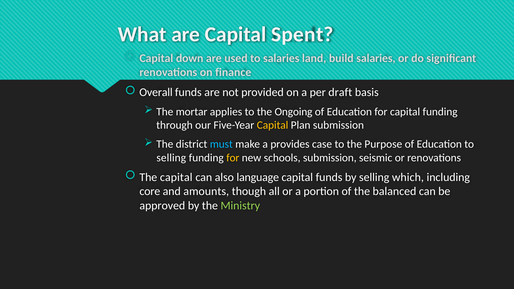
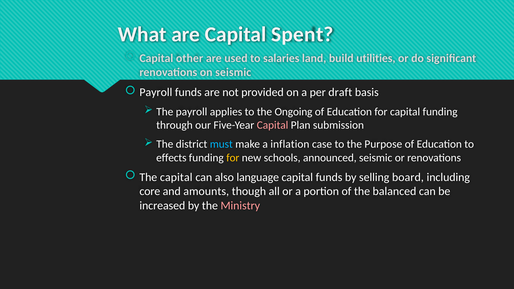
down: down -> other
build salaries: salaries -> utilities
on finance: finance -> seismic
Overall at (156, 92): Overall -> Payroll
The mortar: mortar -> payroll
Capital at (273, 125) colour: yellow -> pink
provides: provides -> inflation
selling at (171, 158): selling -> effects
schools submission: submission -> announced
which: which -> board
approved: approved -> increased
Ministry colour: light green -> pink
